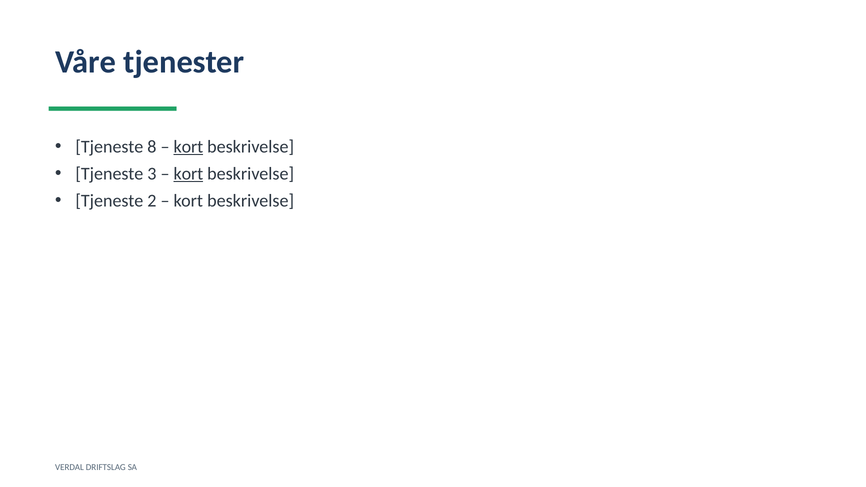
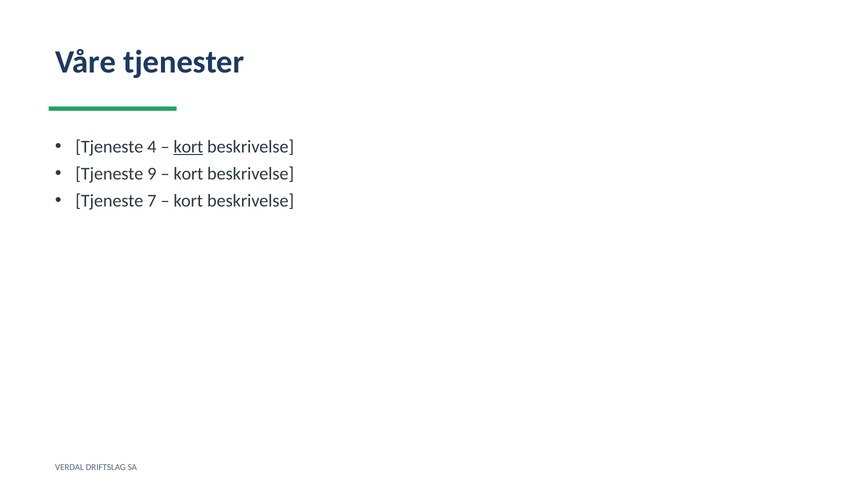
8: 8 -> 4
3: 3 -> 9
kort at (188, 174) underline: present -> none
2: 2 -> 7
